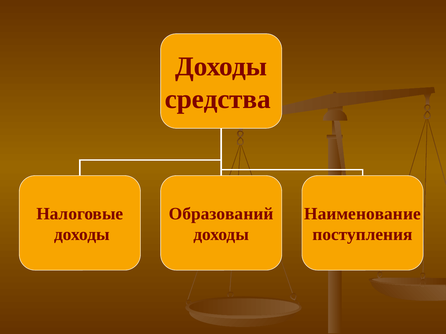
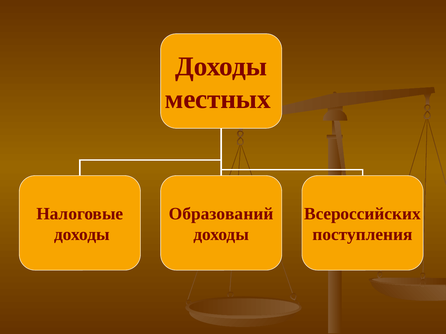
средства: средства -> местных
Наименование: Наименование -> Всероссийских
